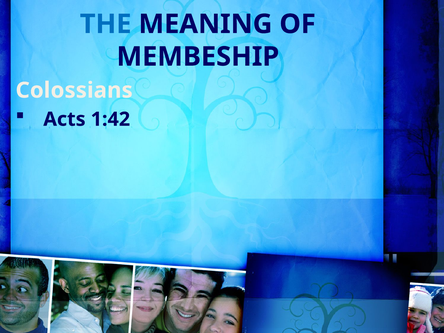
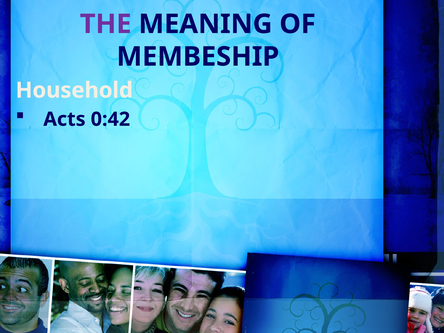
THE colour: blue -> purple
Colossians: Colossians -> Household
1:42: 1:42 -> 0:42
